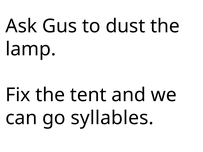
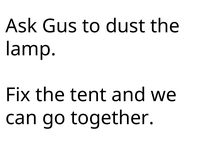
syllables: syllables -> together
